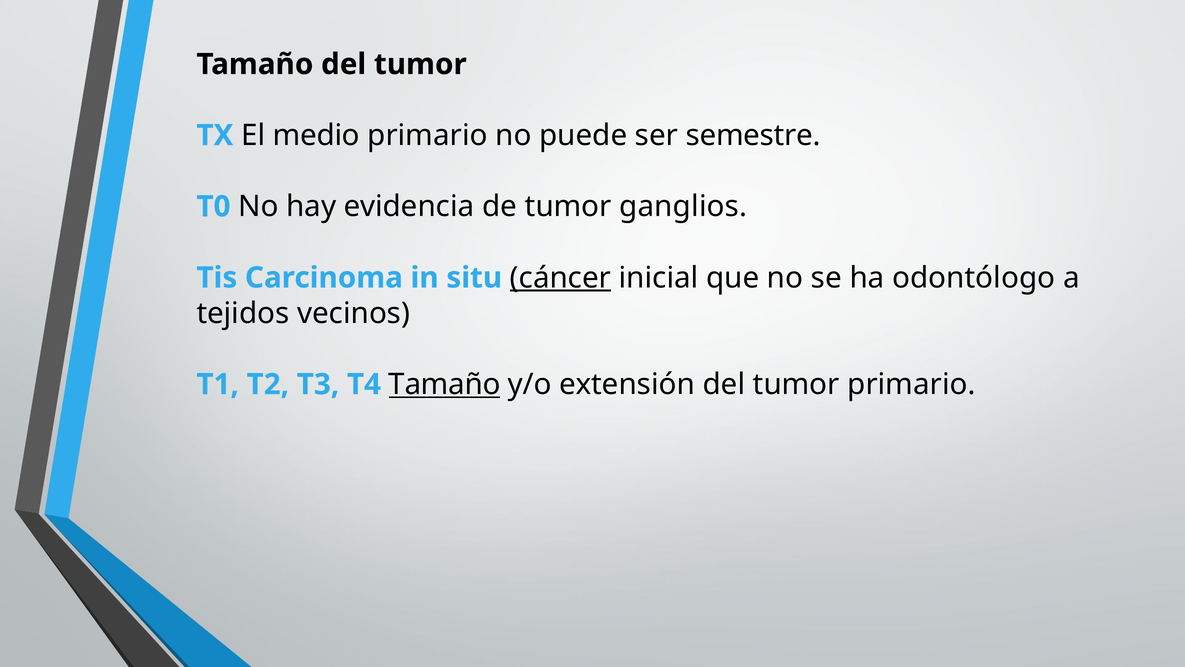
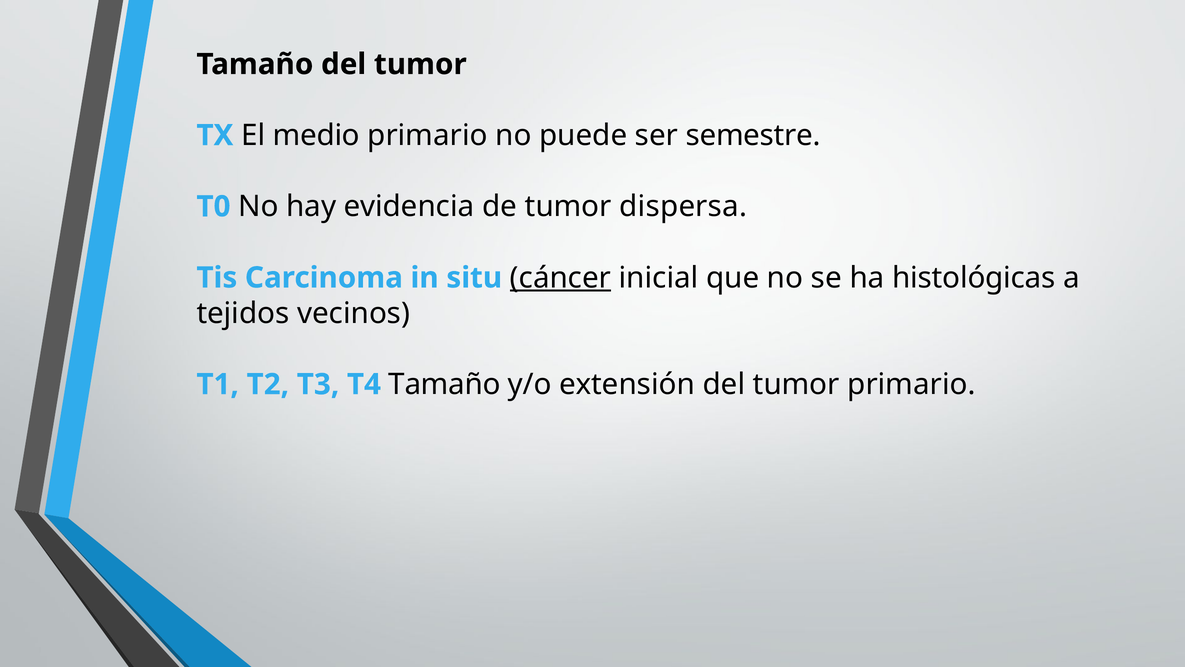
ganglios: ganglios -> dispersa
odontólogo: odontólogo -> histológicas
Tamaño at (445, 384) underline: present -> none
